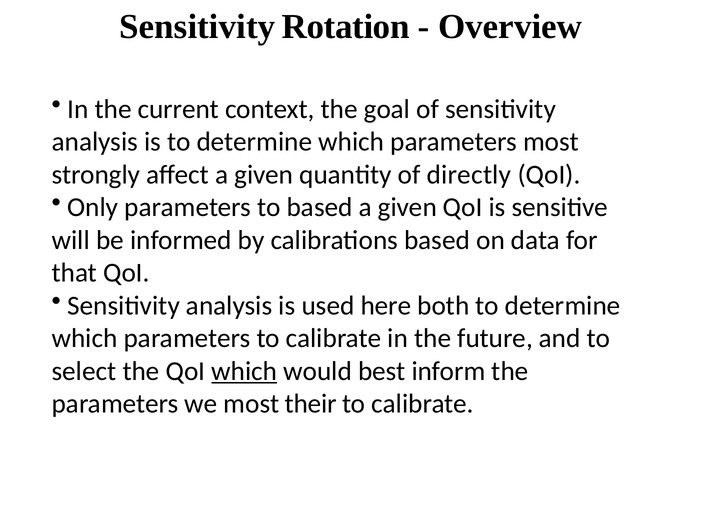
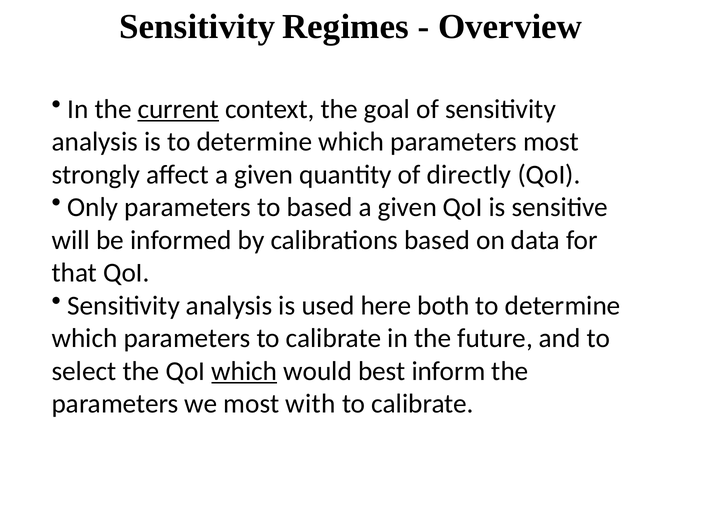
Rotation: Rotation -> Regimes
current underline: none -> present
their: their -> with
